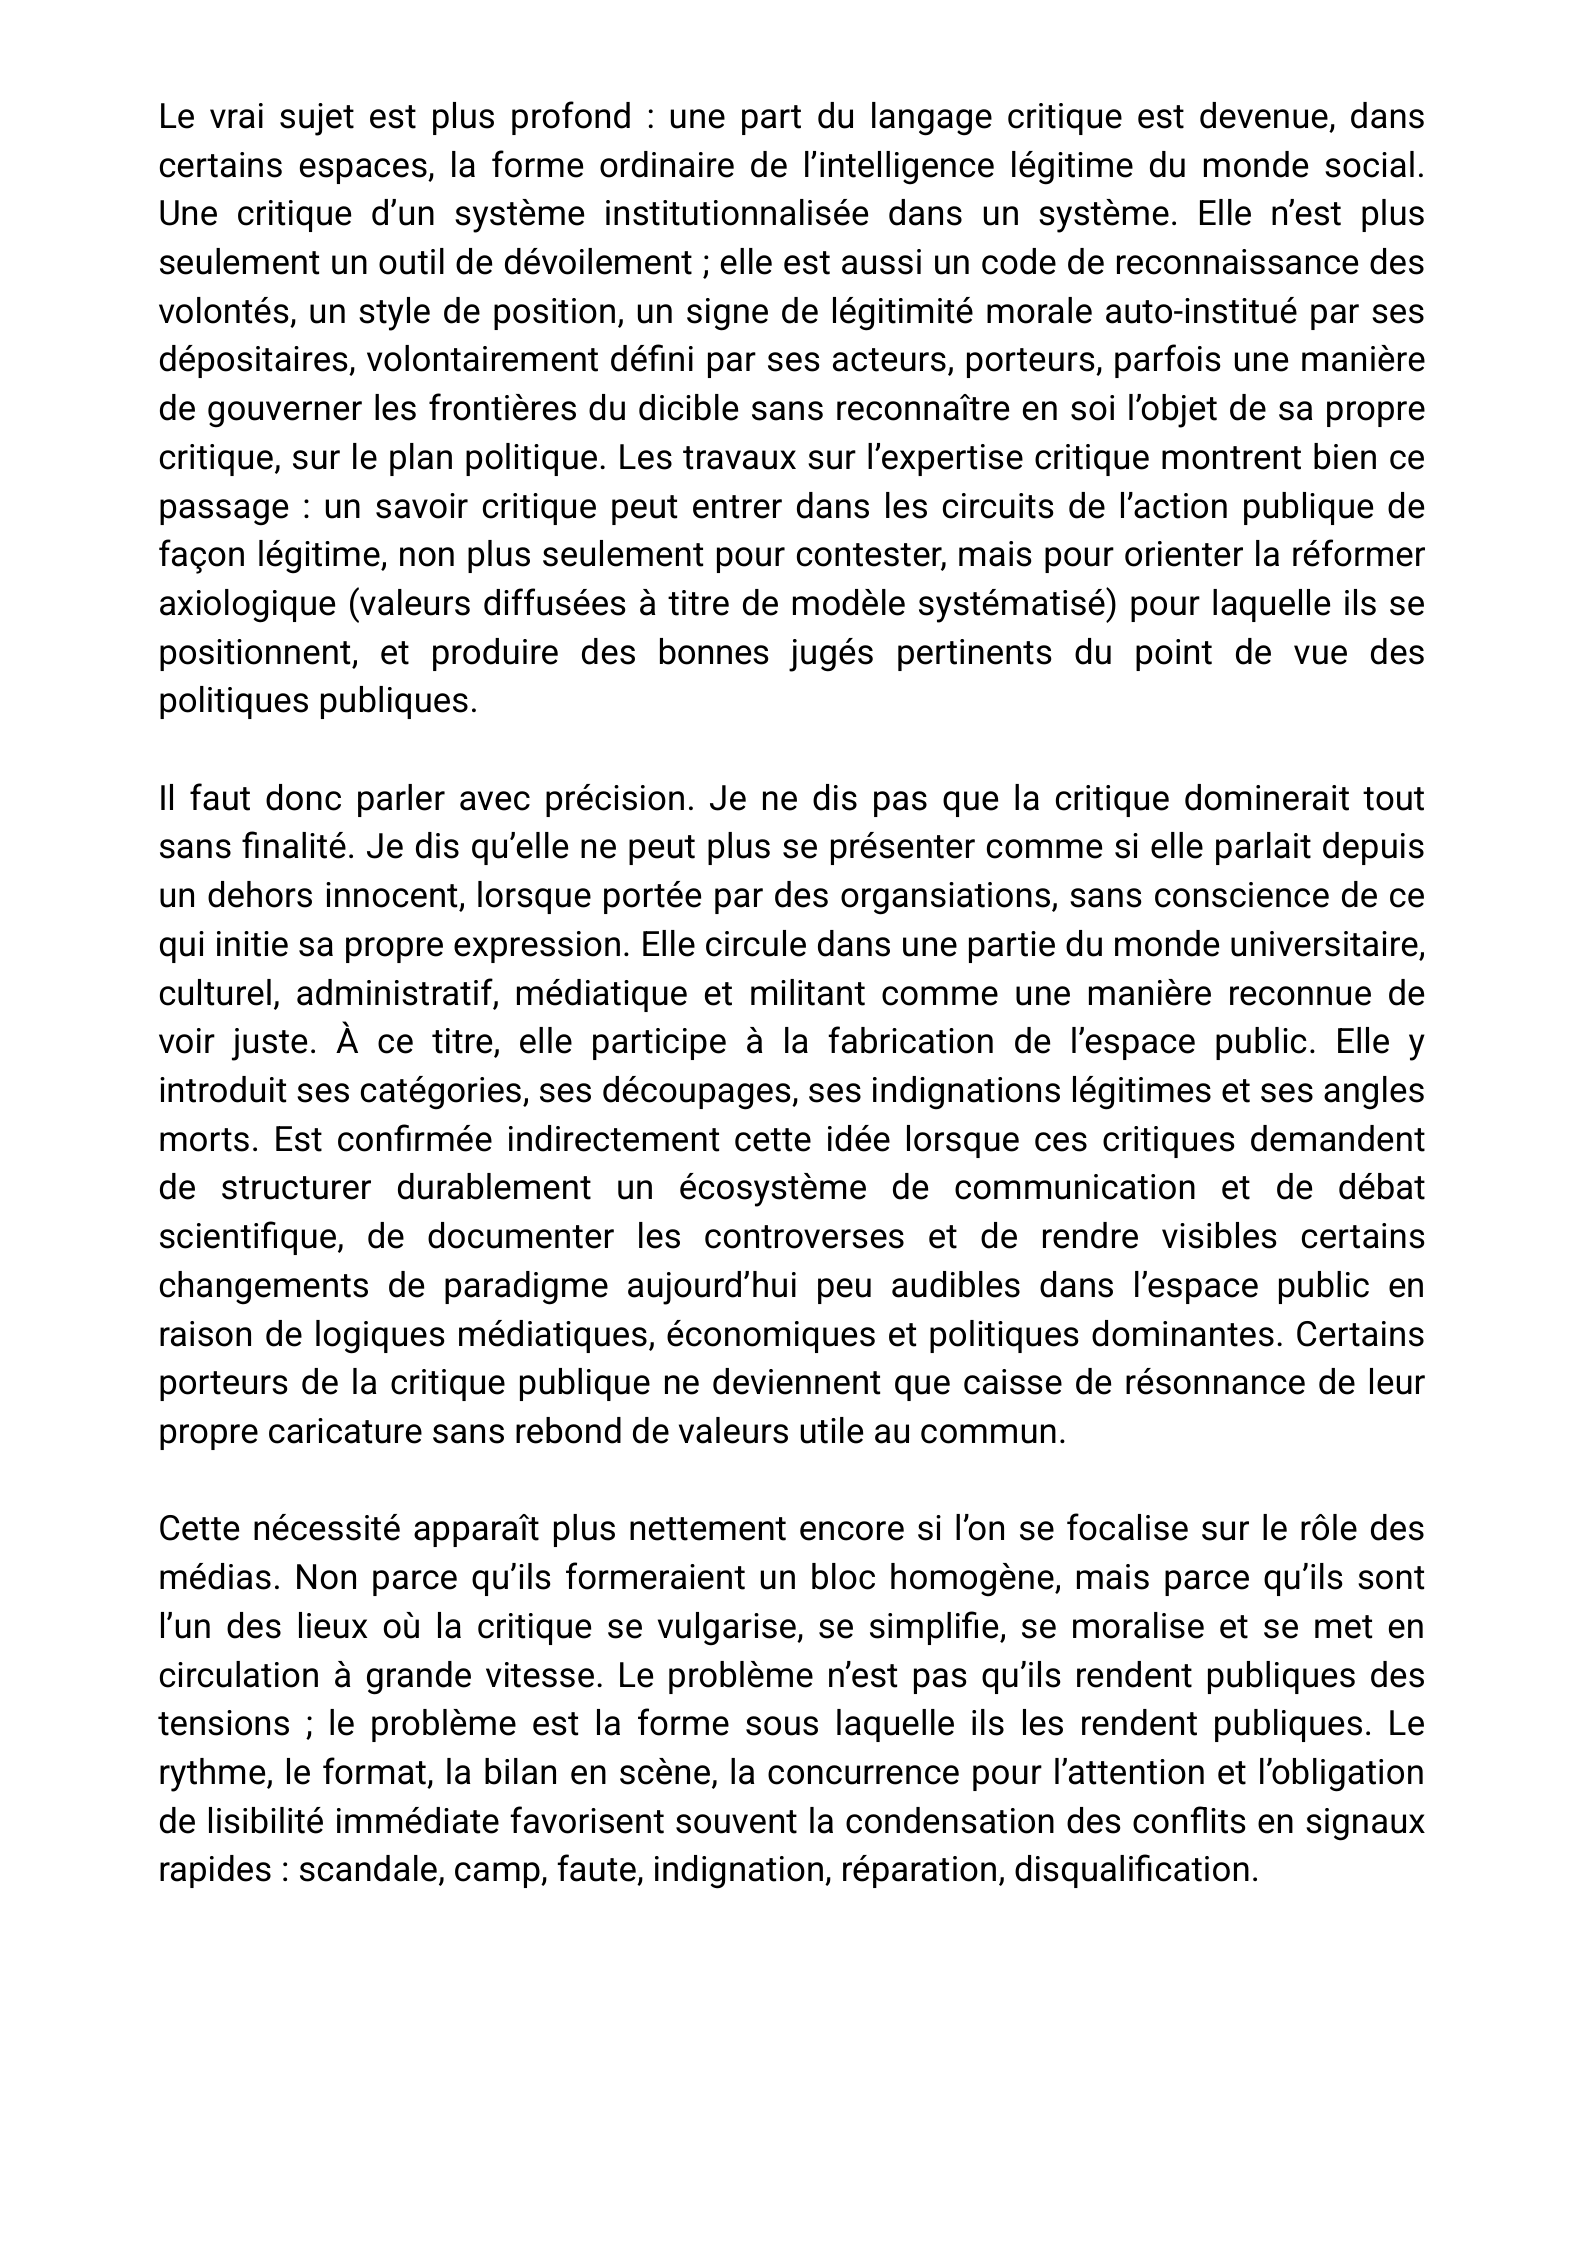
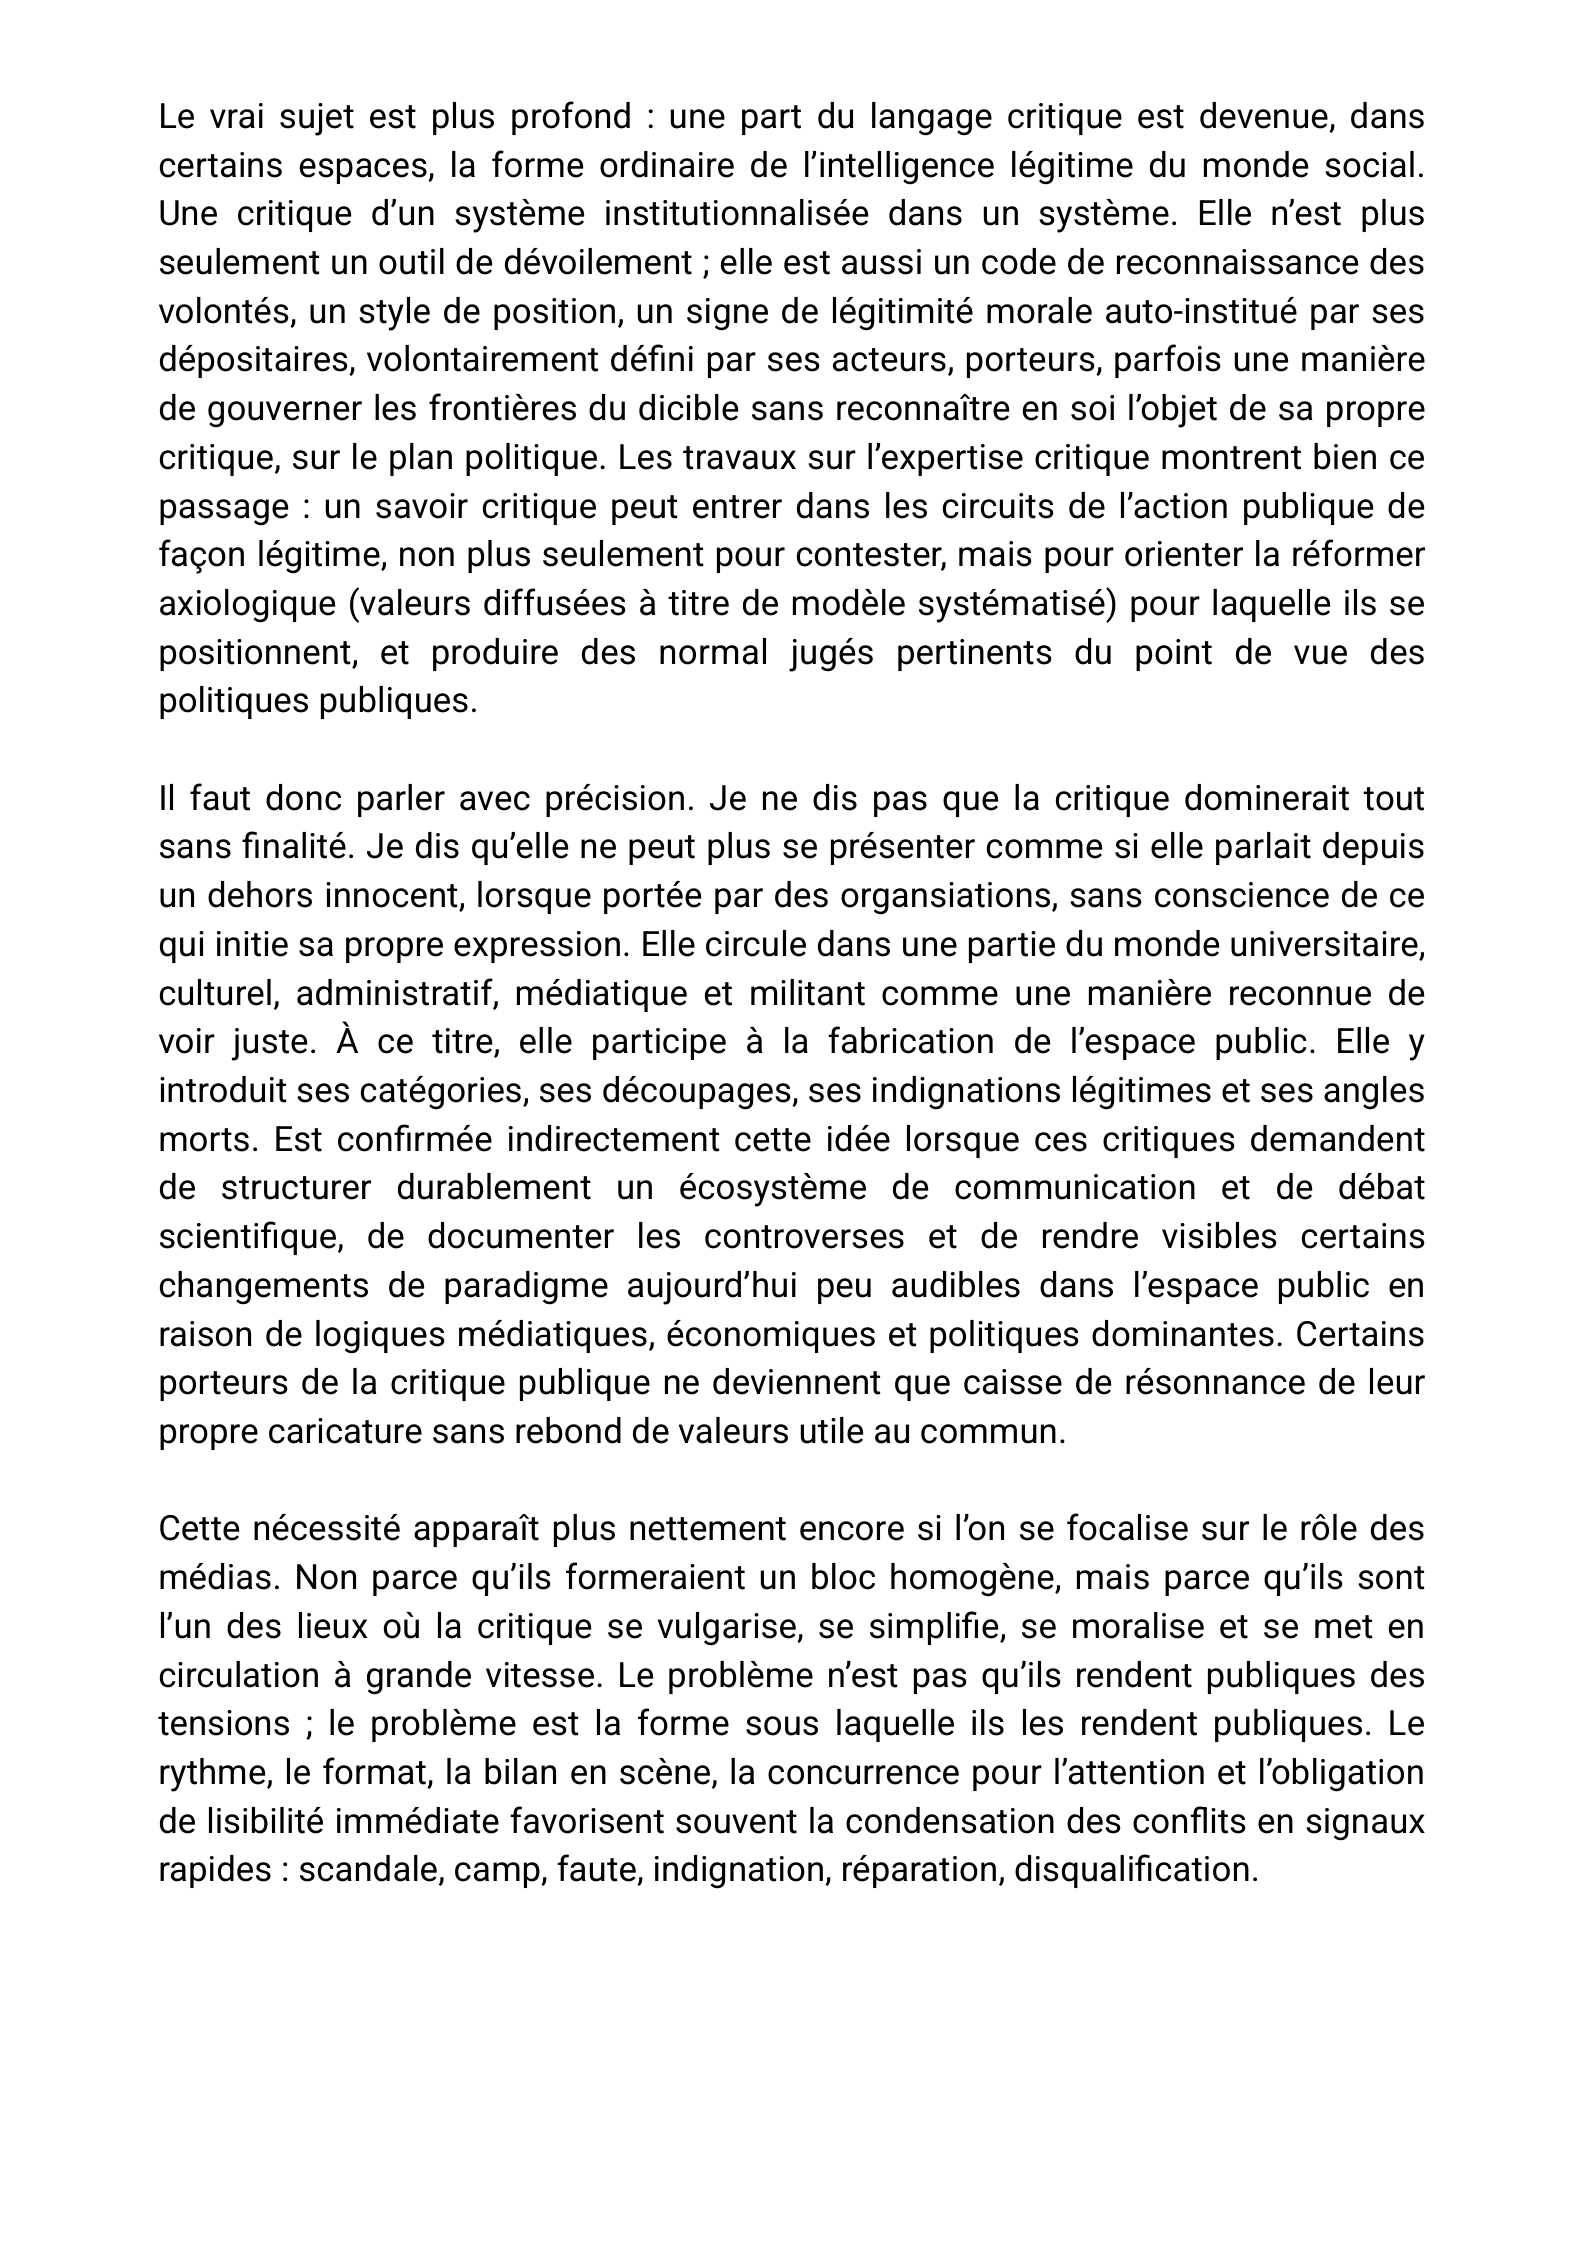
bonnes: bonnes -> normal
